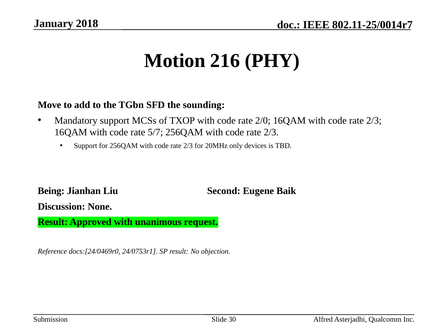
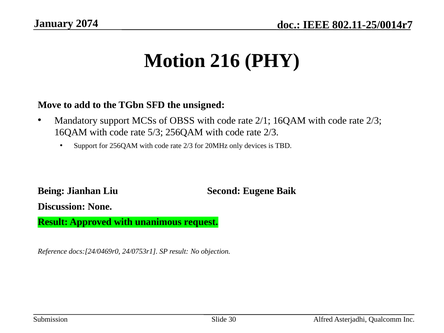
2018: 2018 -> 2074
sounding: sounding -> unsigned
TXOP: TXOP -> OBSS
2/0: 2/0 -> 2/1
5/7: 5/7 -> 5/3
